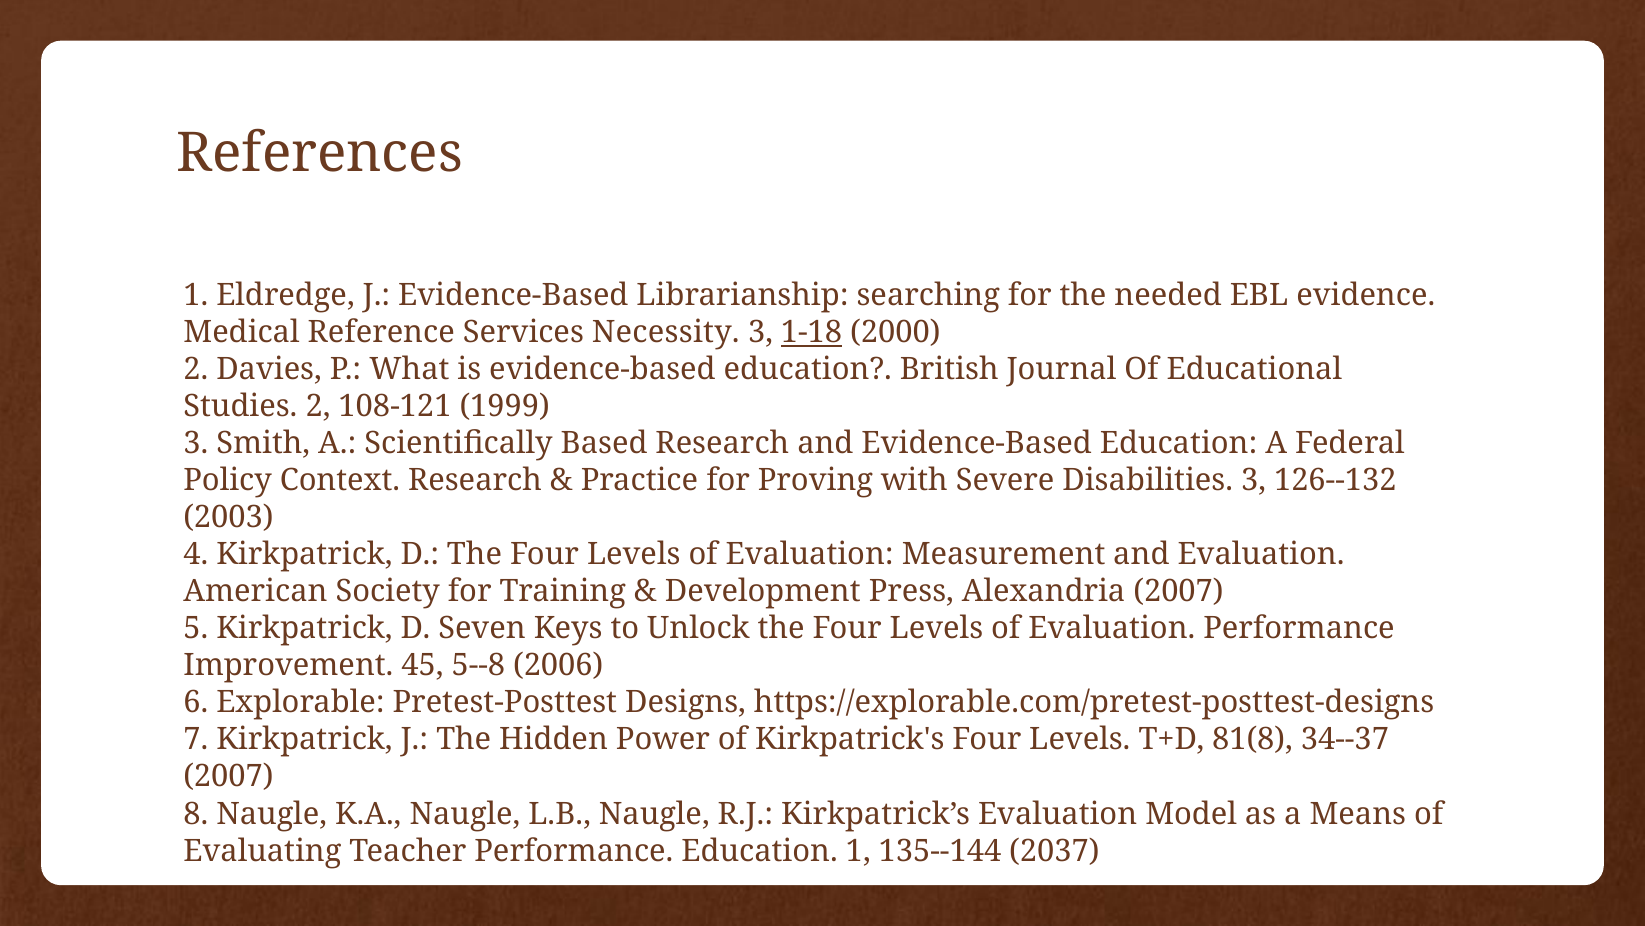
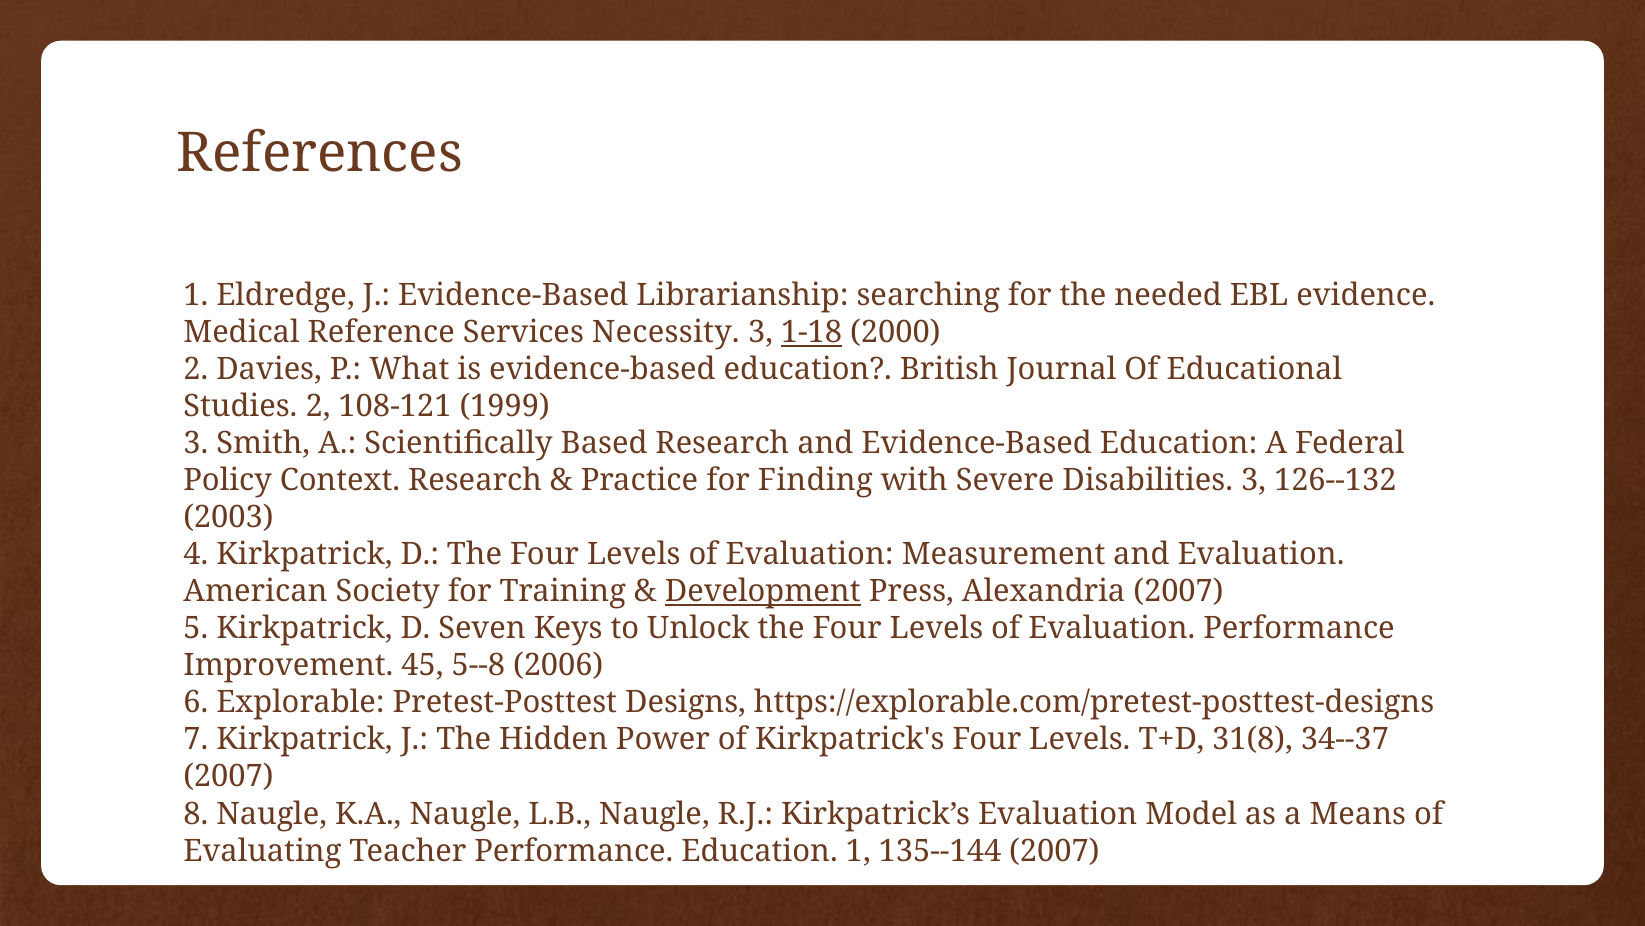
Proving: Proving -> Finding
Development underline: none -> present
81(8: 81(8 -> 31(8
135--144 2037: 2037 -> 2007
